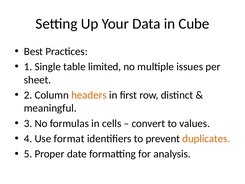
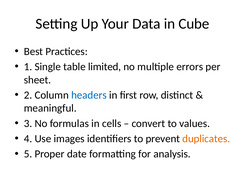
issues: issues -> errors
headers colour: orange -> blue
format: format -> images
